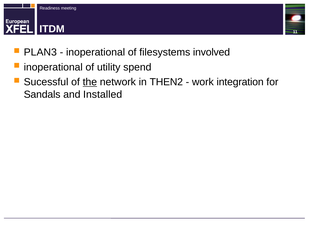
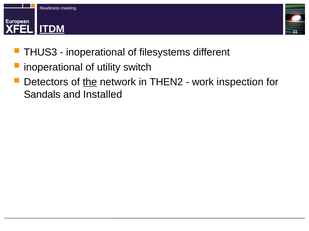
ITDM underline: none -> present
PLAN3: PLAN3 -> THUS3
involved: involved -> different
spend: spend -> switch
Sucessful: Sucessful -> Detectors
integration: integration -> inspection
